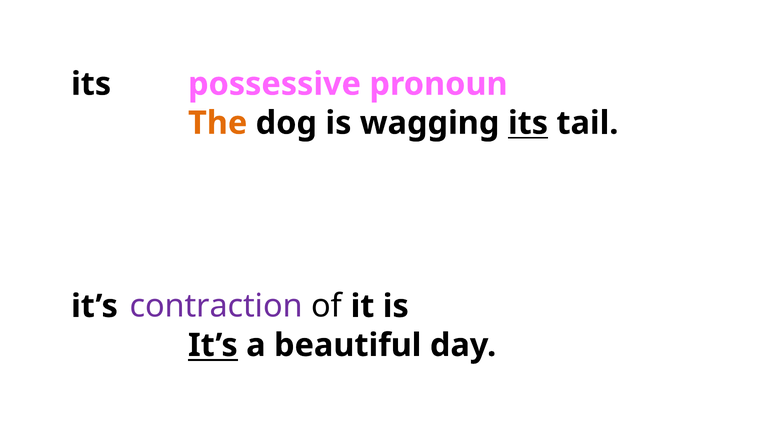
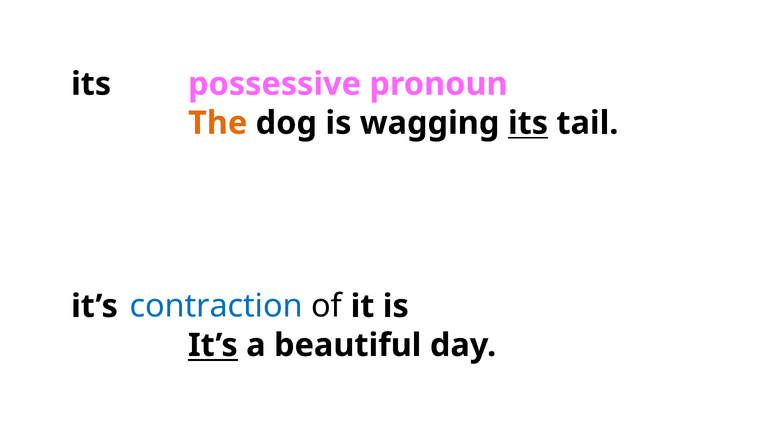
contraction colour: purple -> blue
